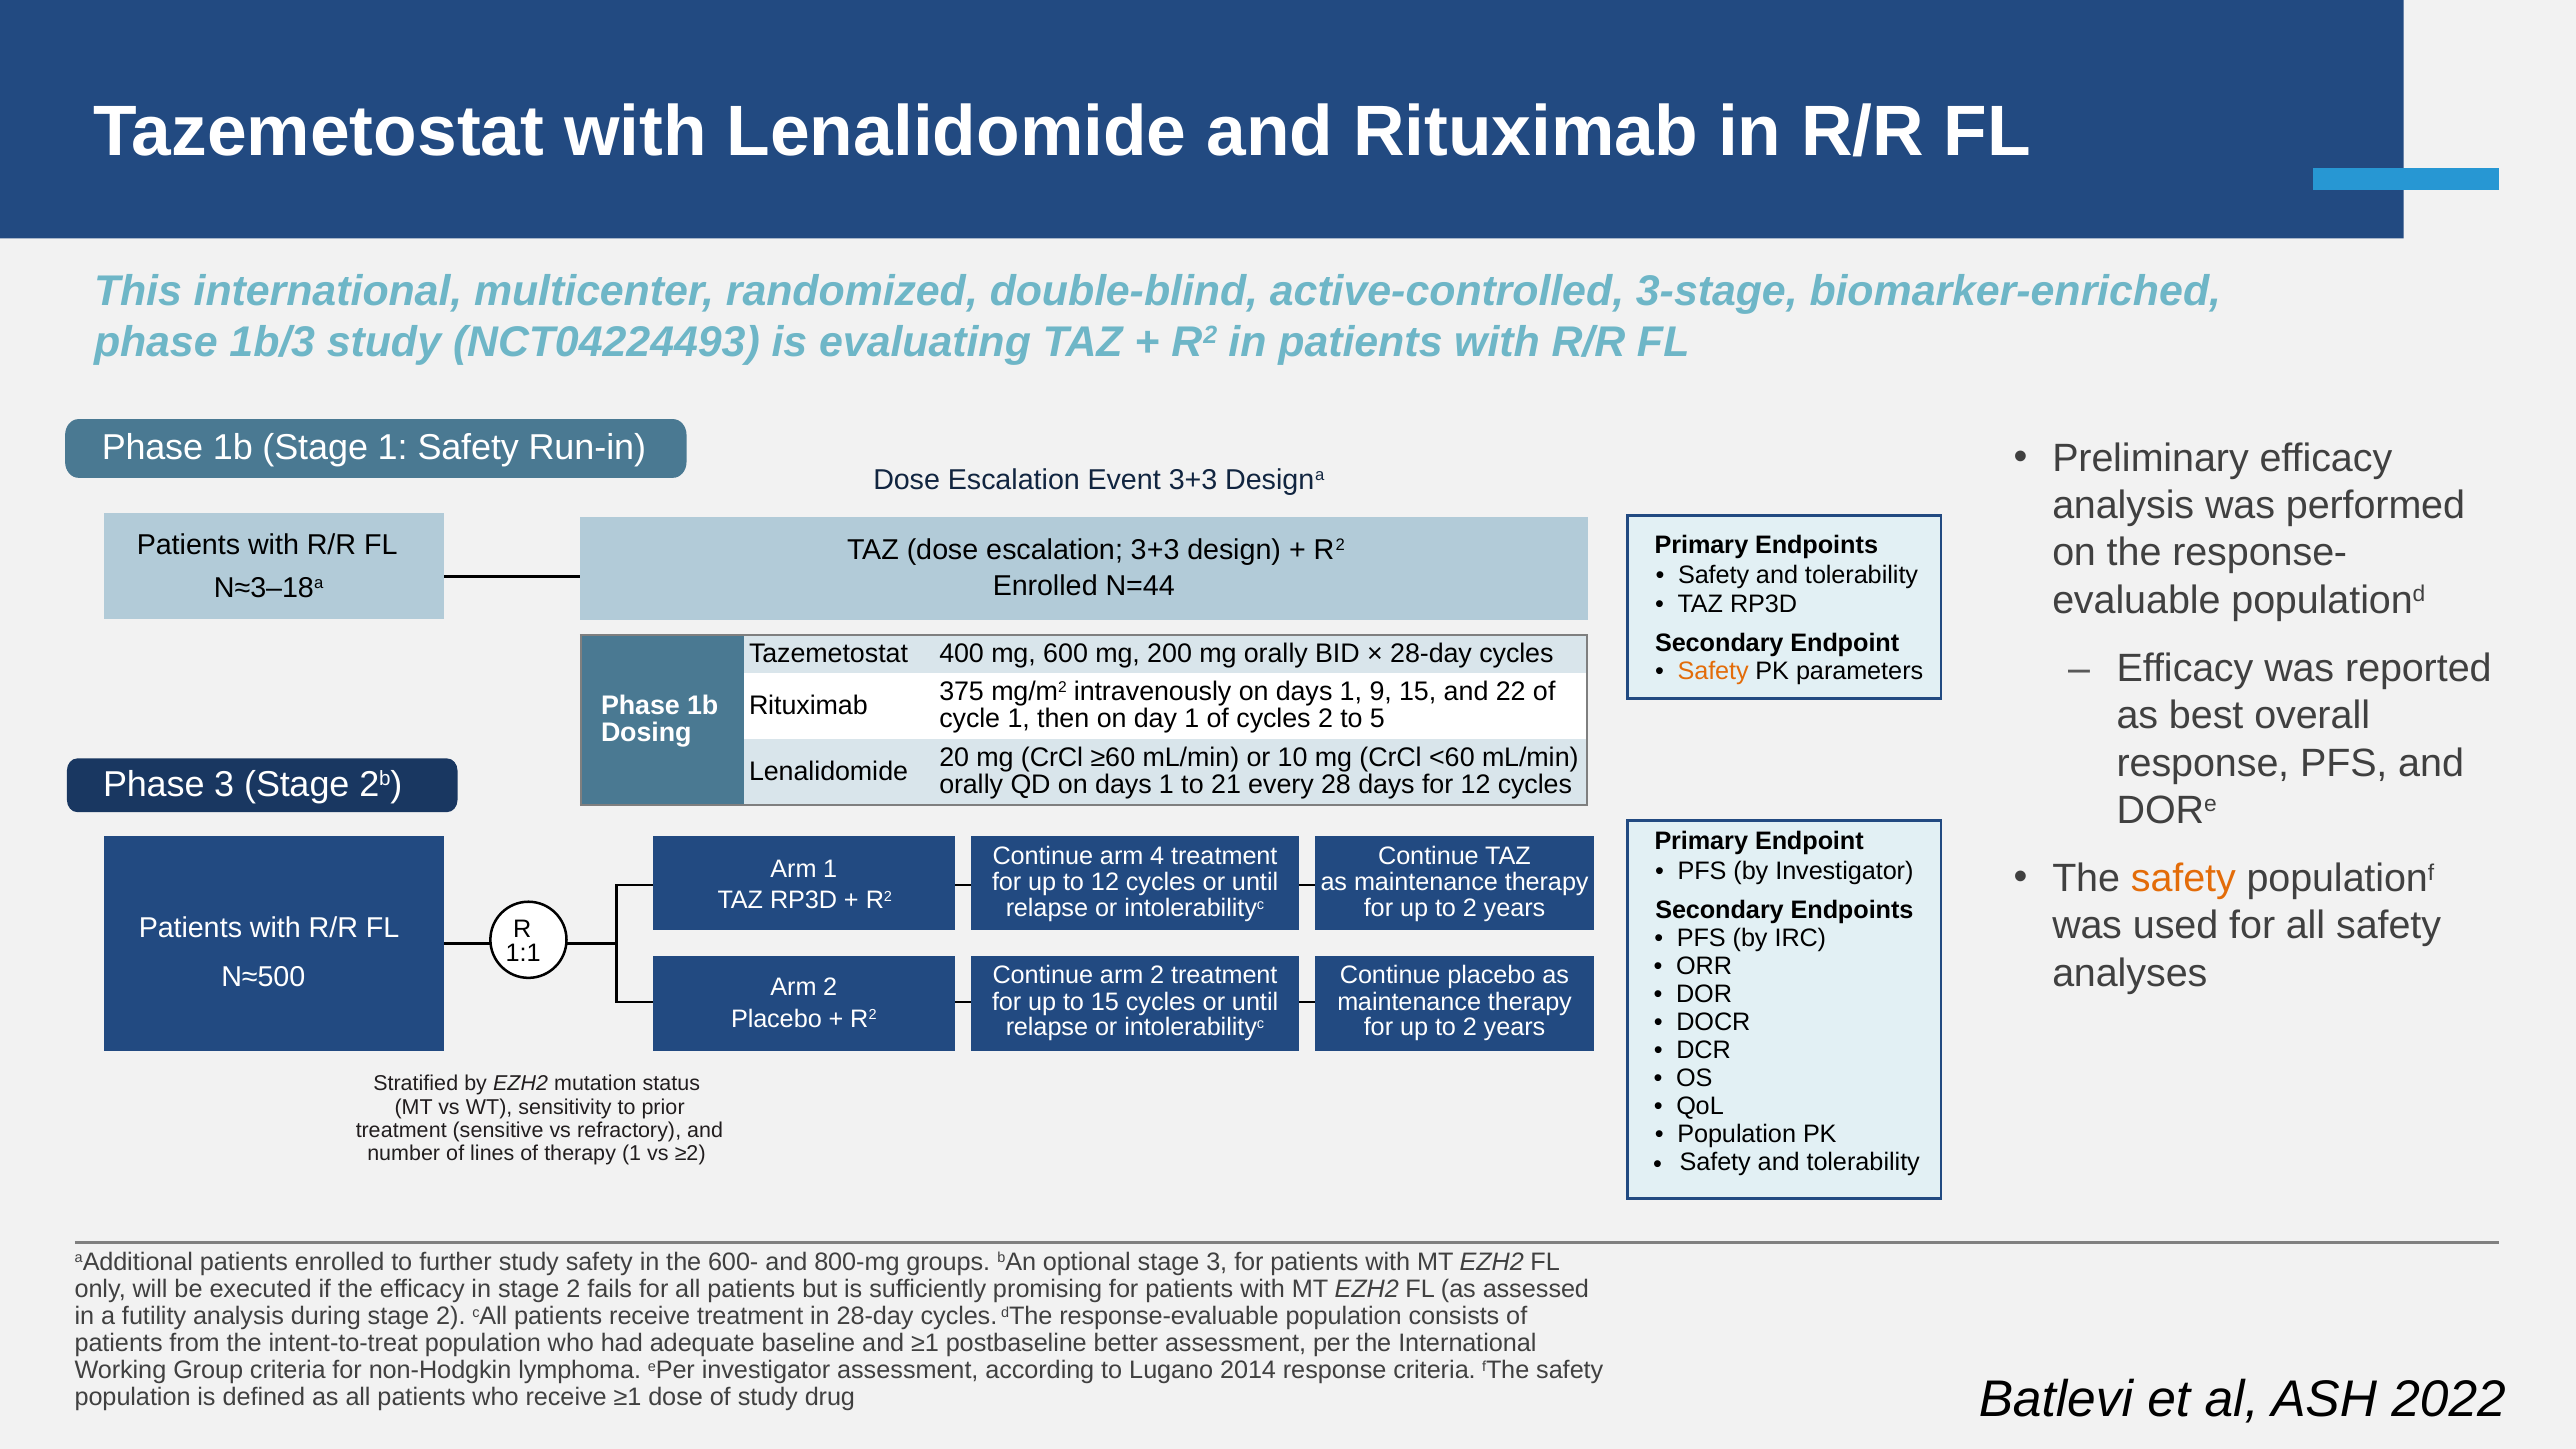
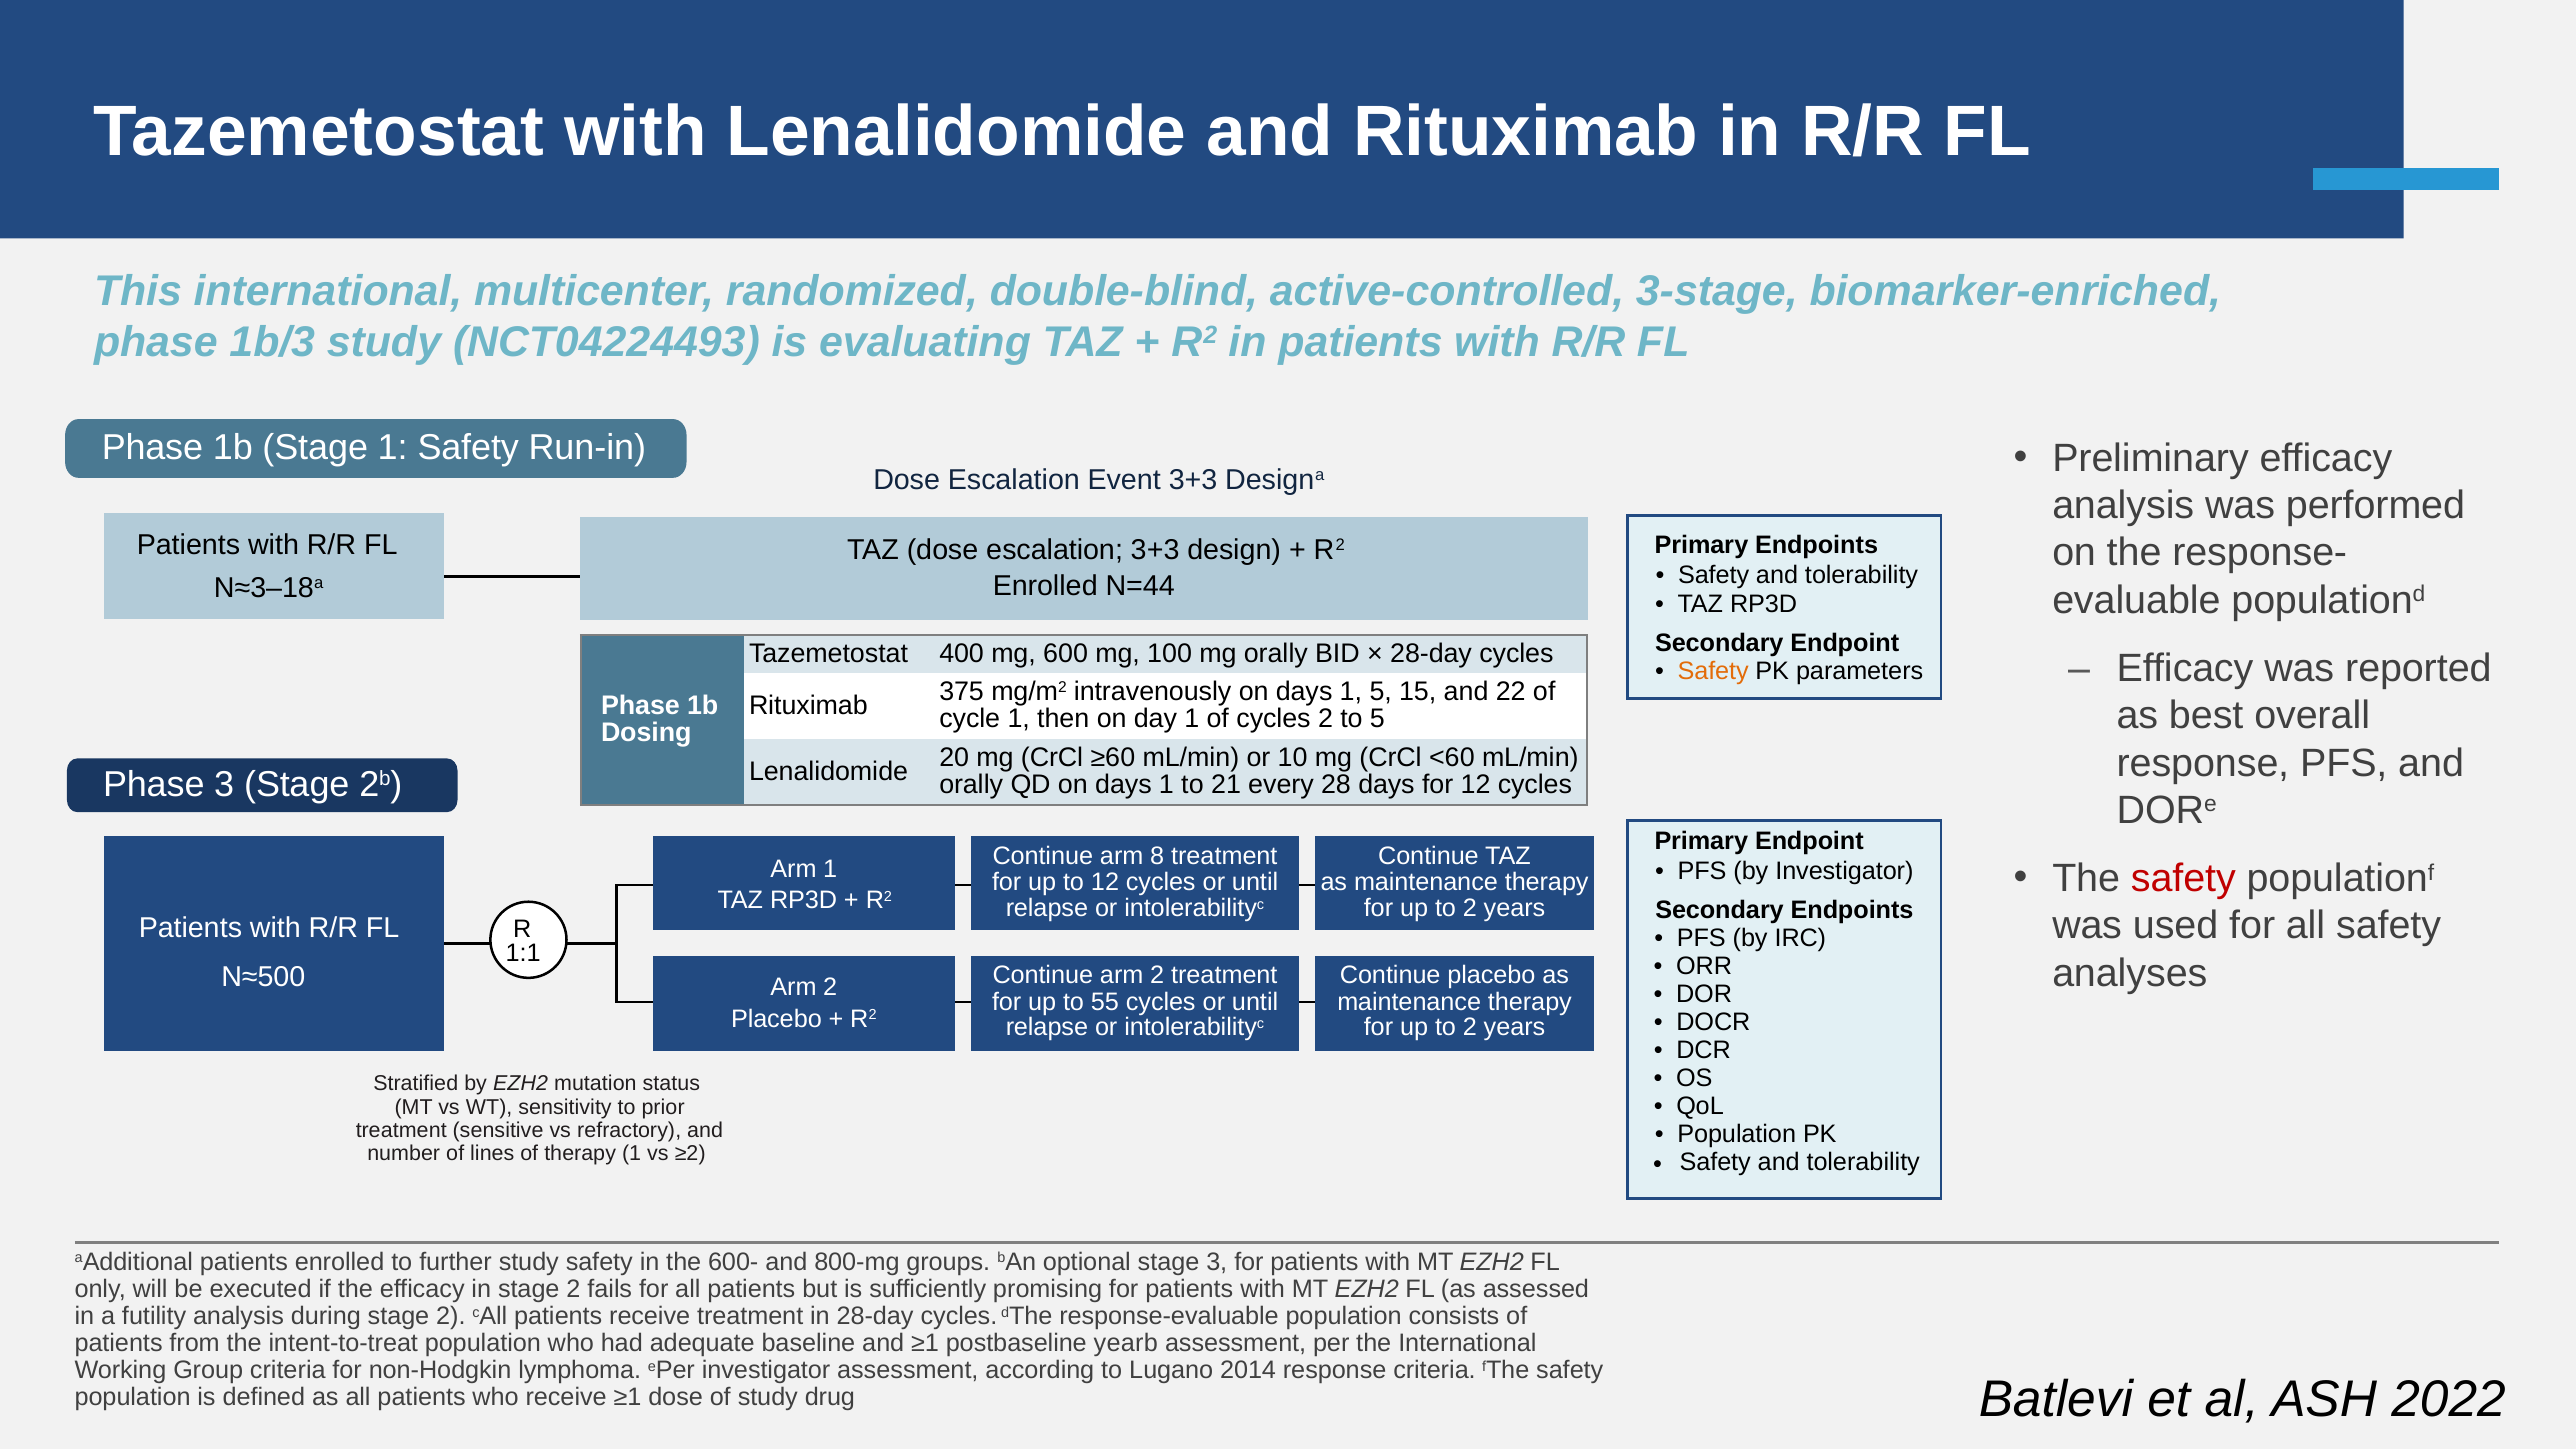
200: 200 -> 100
1 9: 9 -> 5
4: 4 -> 8
safety at (2183, 879) colour: orange -> red
to 15: 15 -> 55
better: better -> yearb
